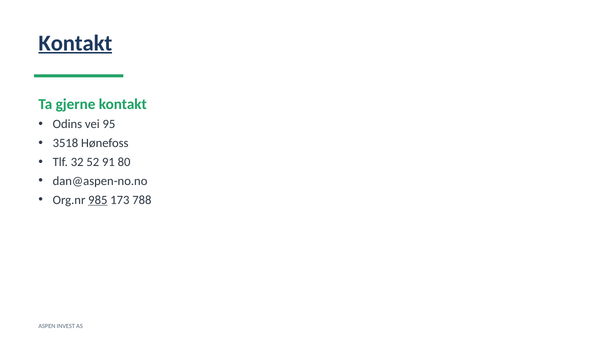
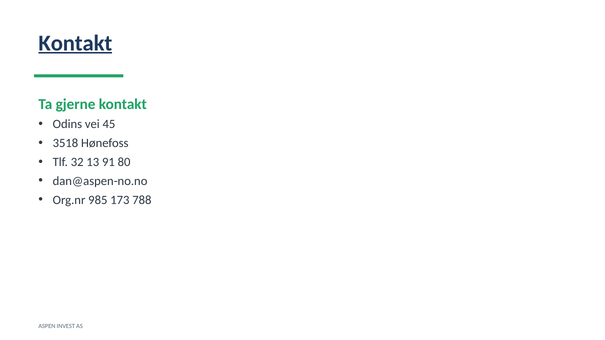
95: 95 -> 45
52: 52 -> 13
985 underline: present -> none
